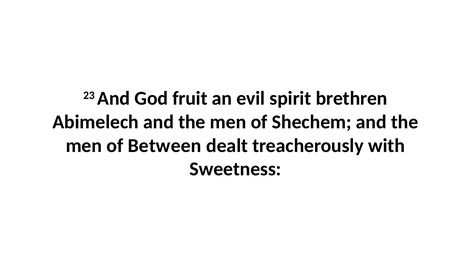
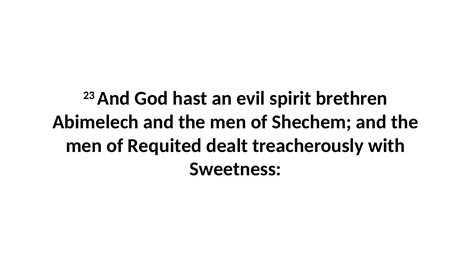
fruit: fruit -> hast
Between: Between -> Requited
